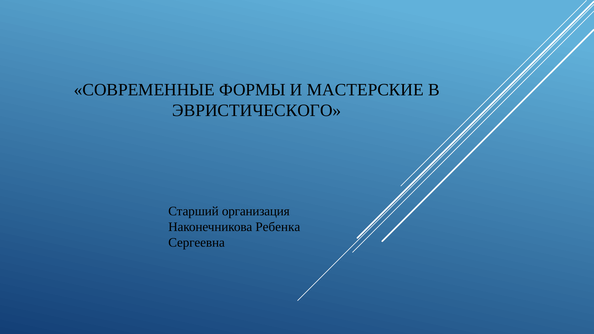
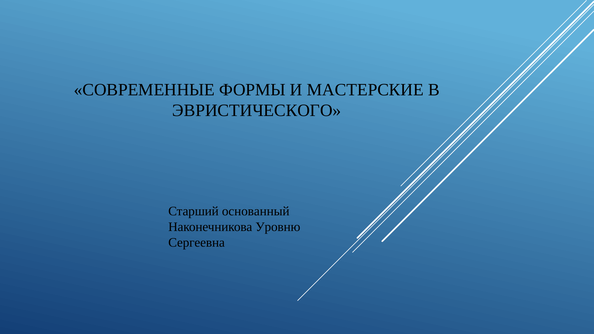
организация: организация -> основанный
Ребенка: Ребенка -> Уровню
